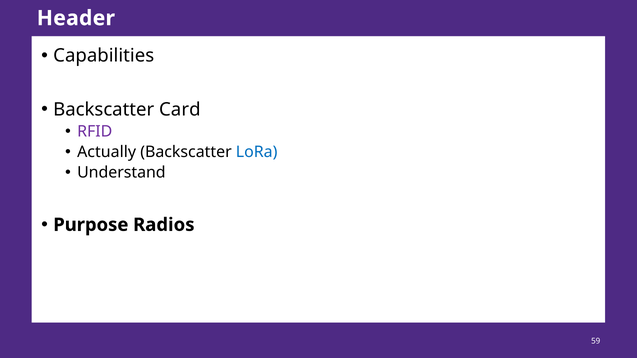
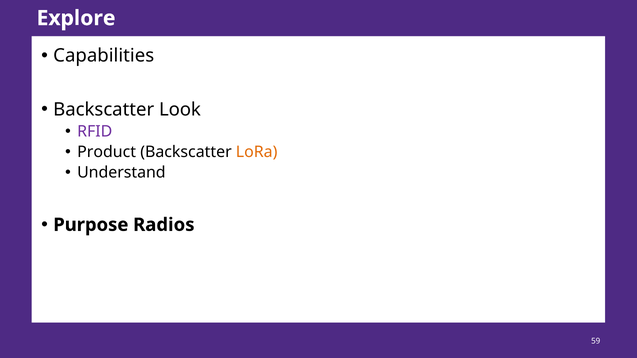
Header: Header -> Explore
Card: Card -> Look
Actually: Actually -> Product
LoRa colour: blue -> orange
